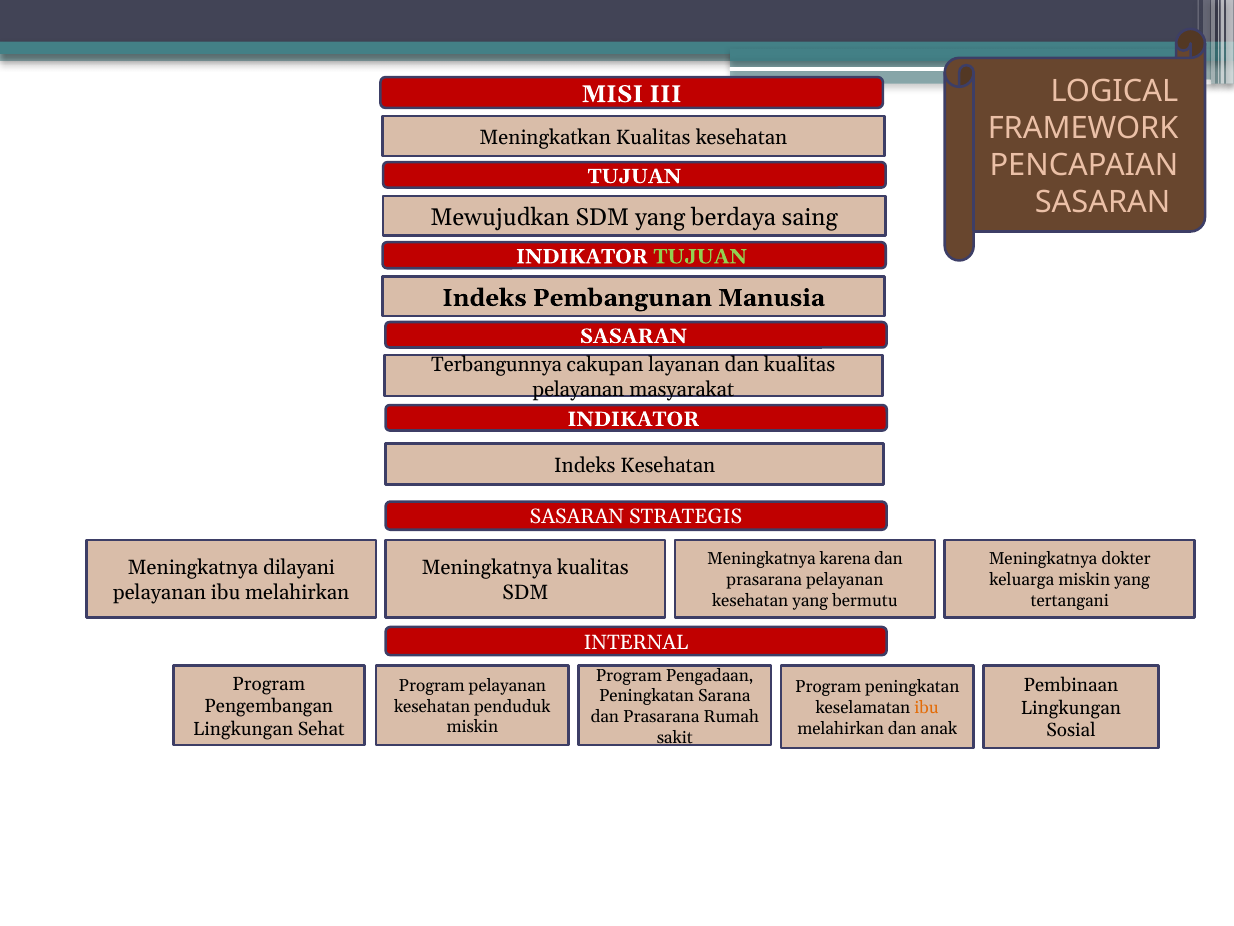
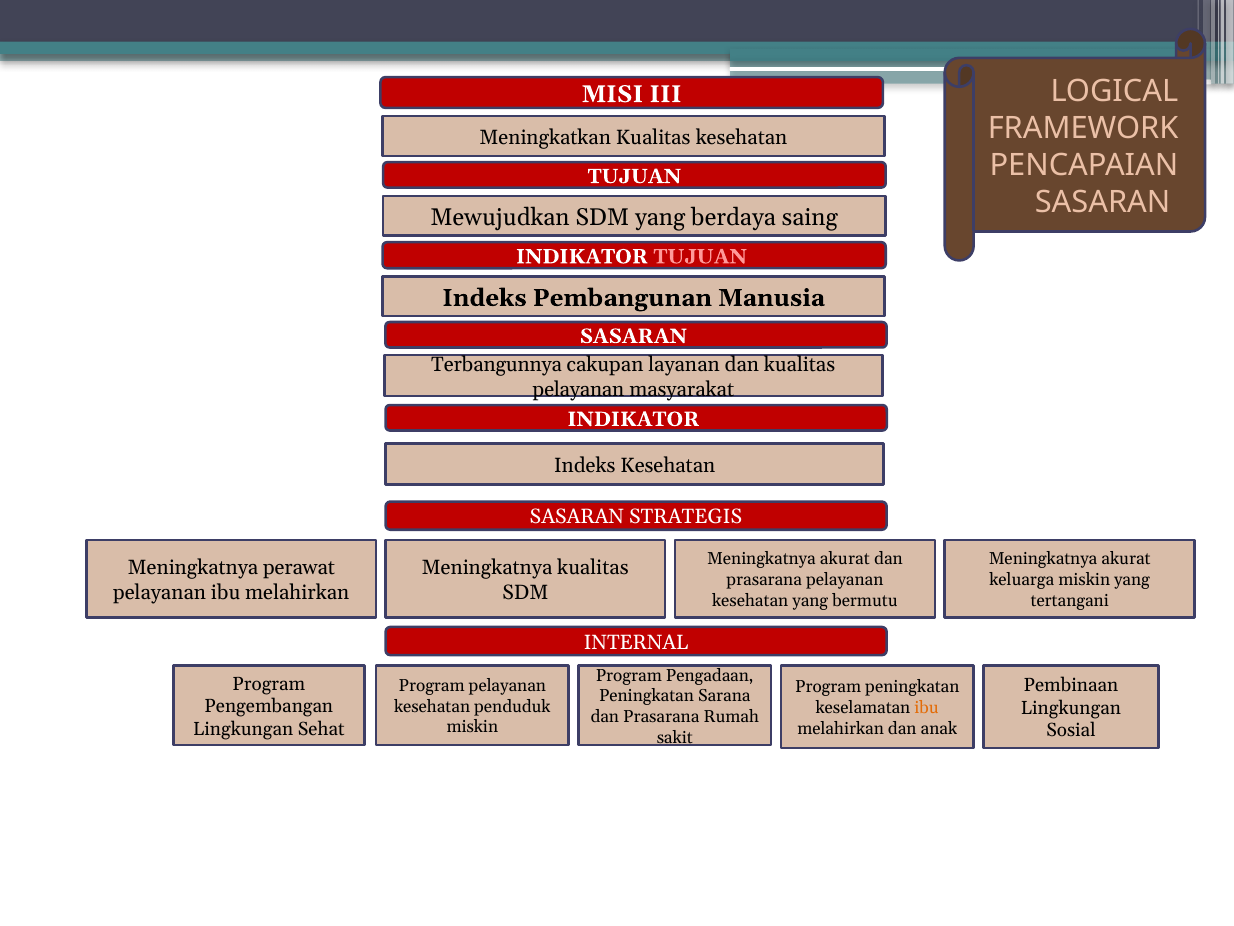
TUJUAN at (700, 256) colour: light green -> pink
karena at (845, 559): karena -> akurat
dokter at (1126, 559): dokter -> akurat
dilayani: dilayani -> perawat
